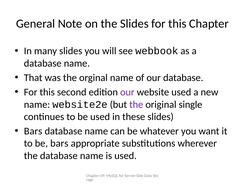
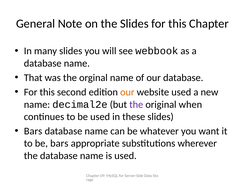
our at (127, 92) colour: purple -> orange
website2e: website2e -> decimal2e
single: single -> when
